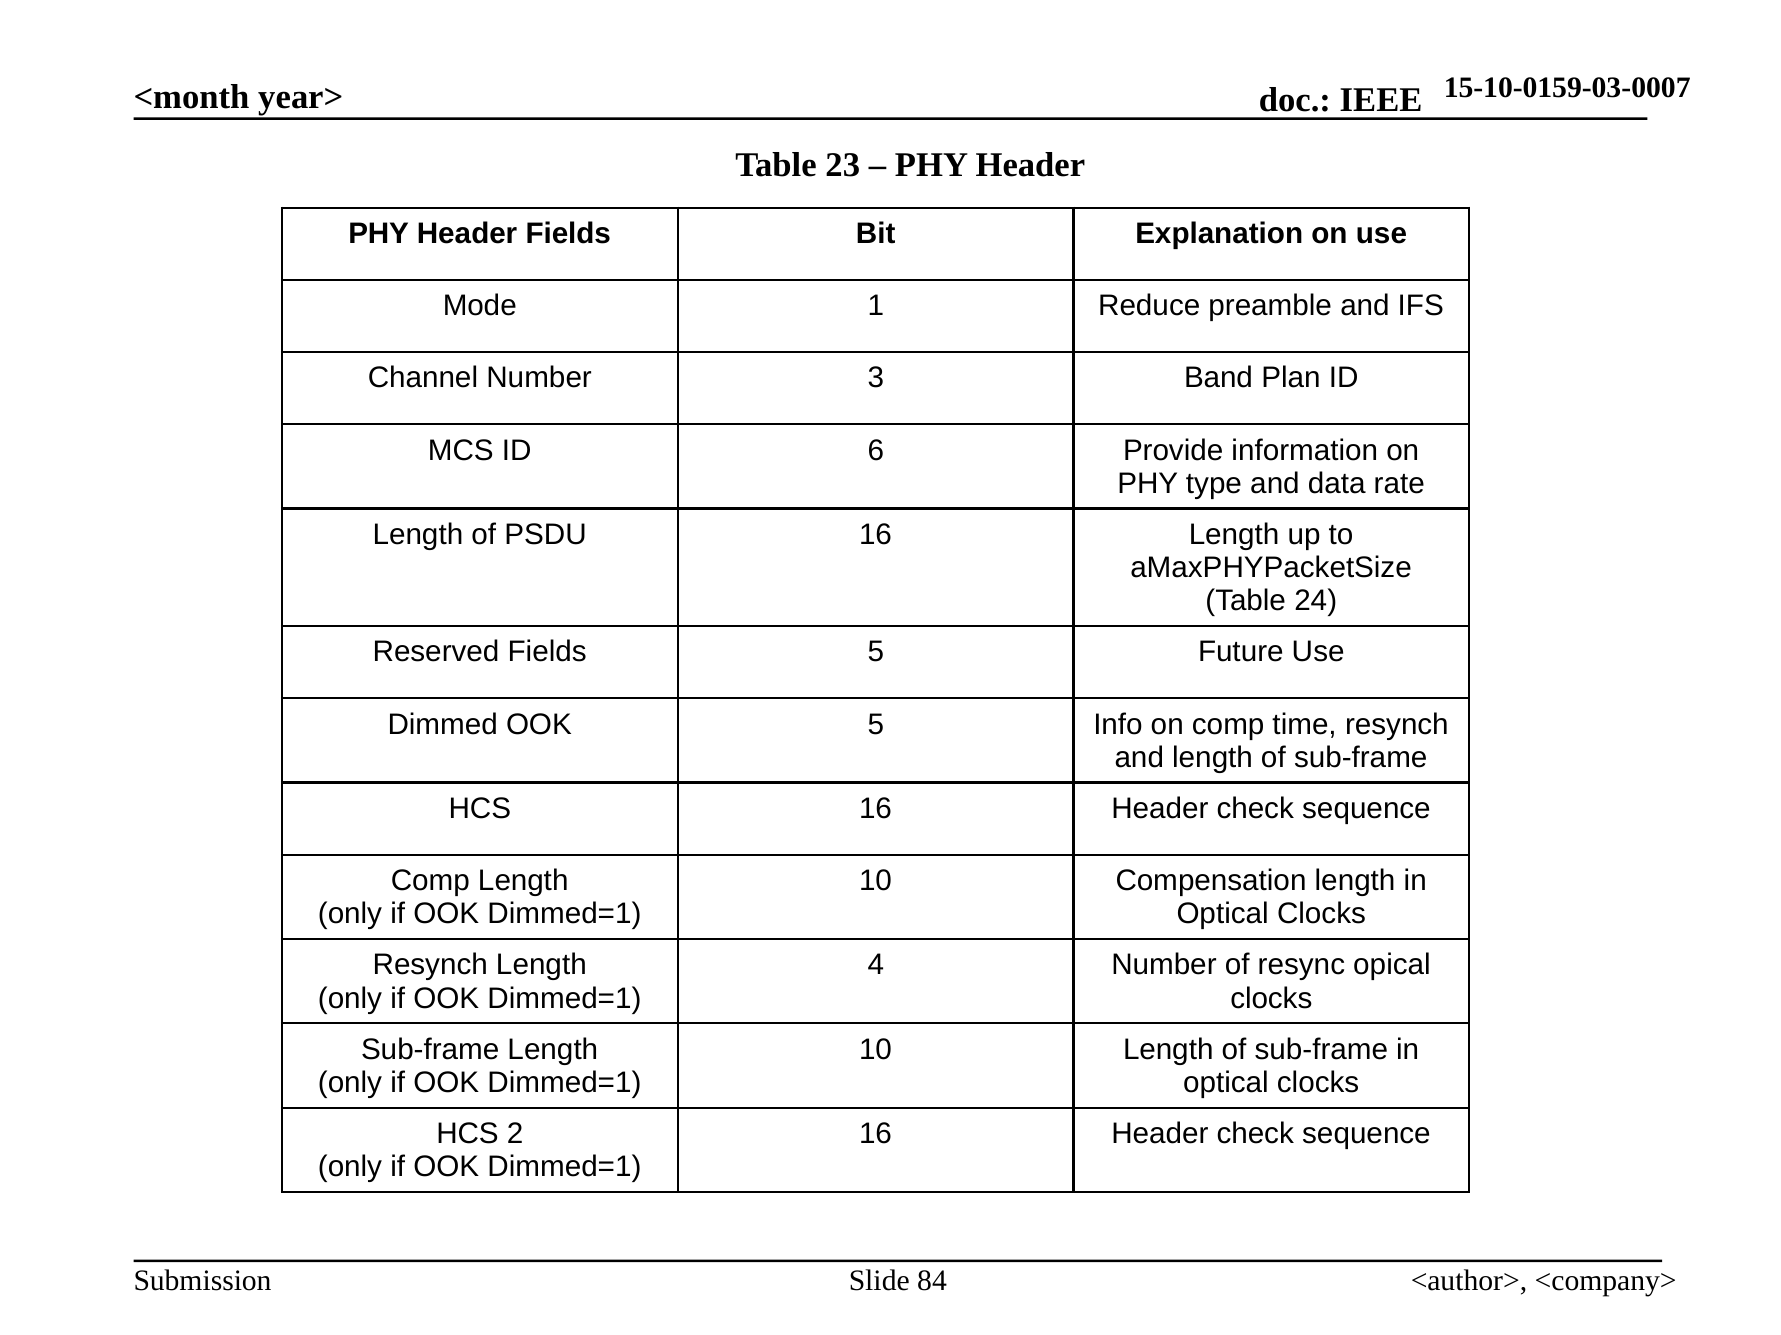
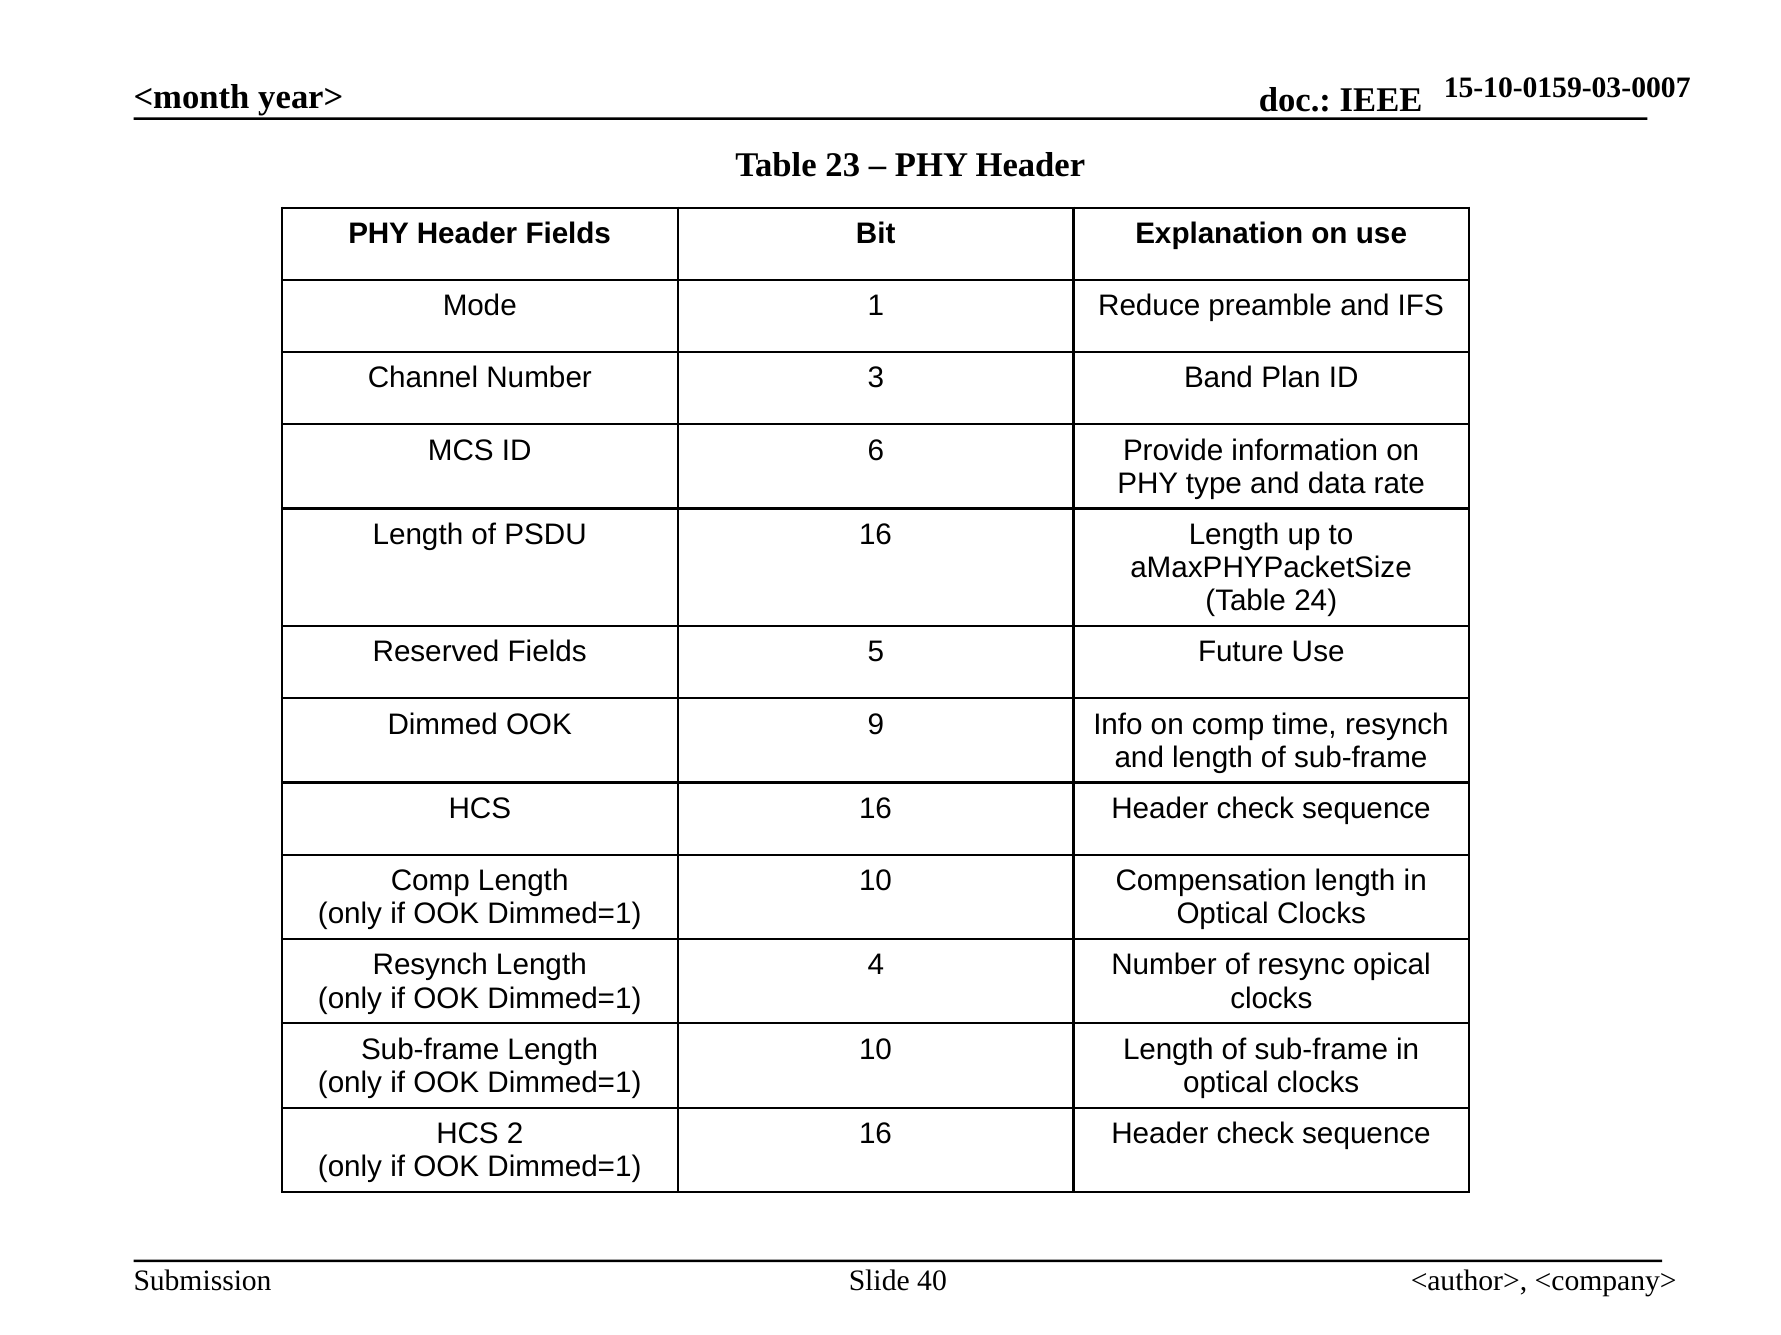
OOK 5: 5 -> 9
84: 84 -> 40
